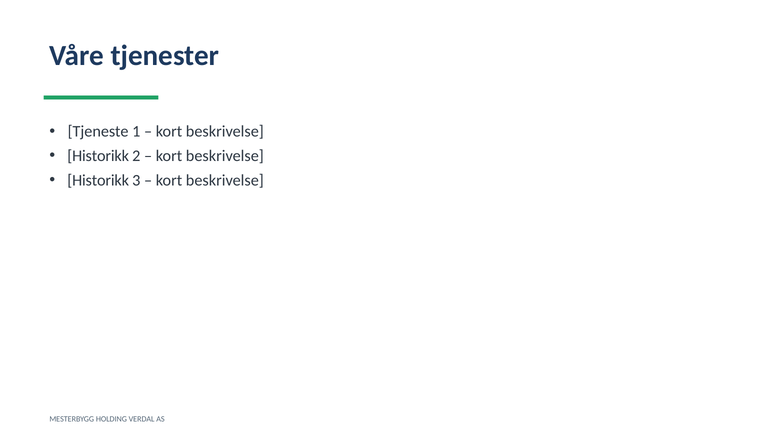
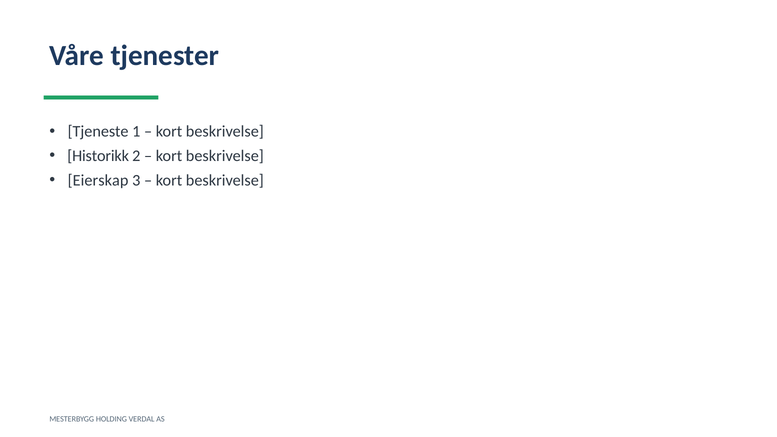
Historikk at (98, 180): Historikk -> Eierskap
